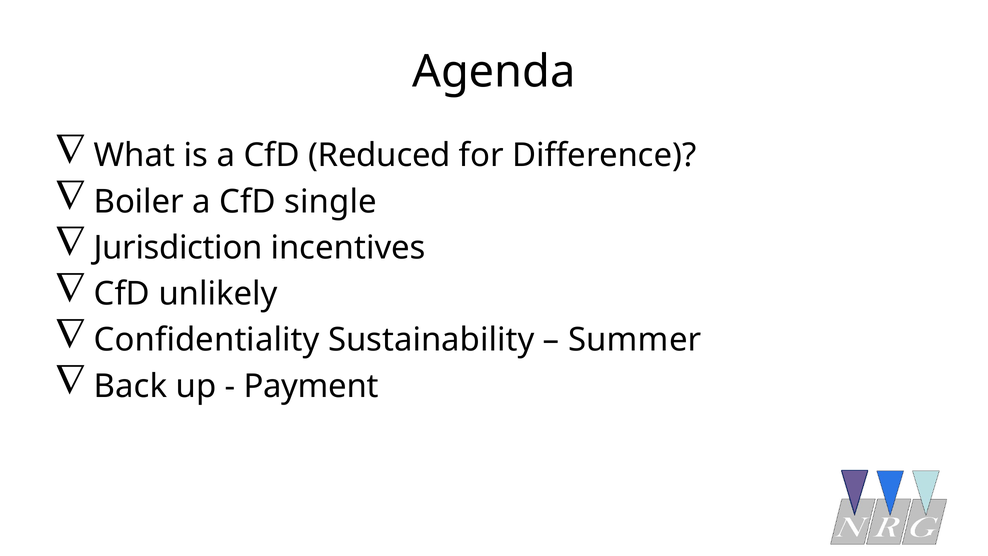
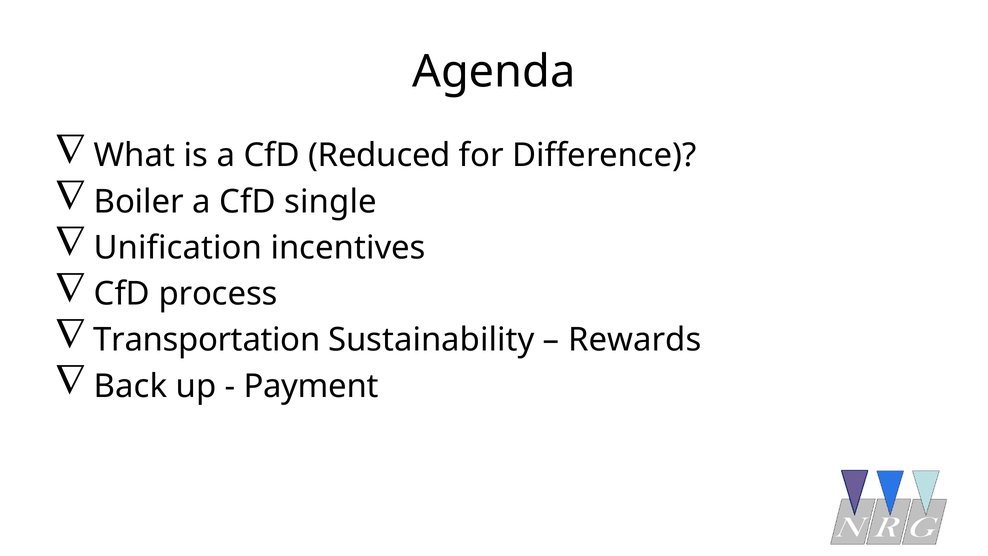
Jurisdiction: Jurisdiction -> Unification
unlikely: unlikely -> process
Confidentiality: Confidentiality -> Transportation
Summer: Summer -> Rewards
